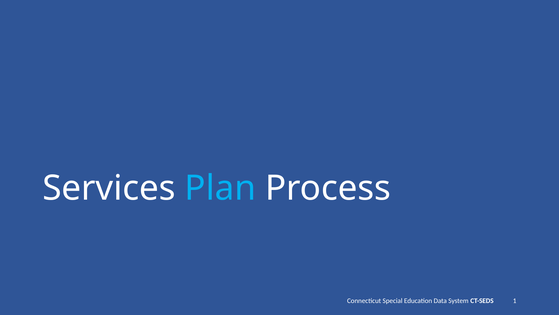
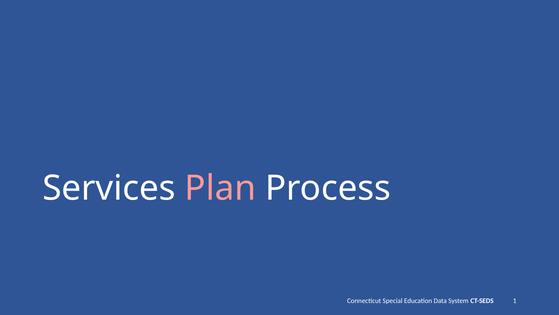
Plan colour: light blue -> pink
